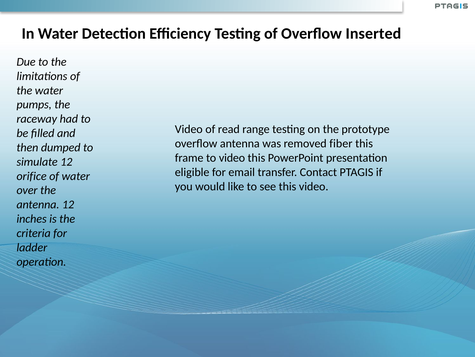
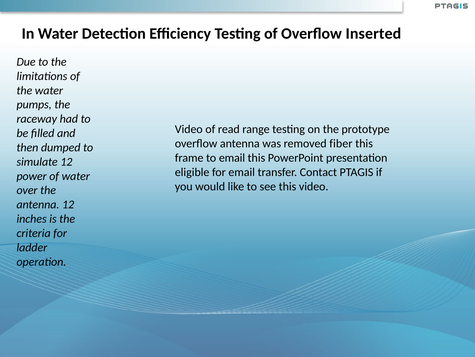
to video: video -> email
orifice: orifice -> power
